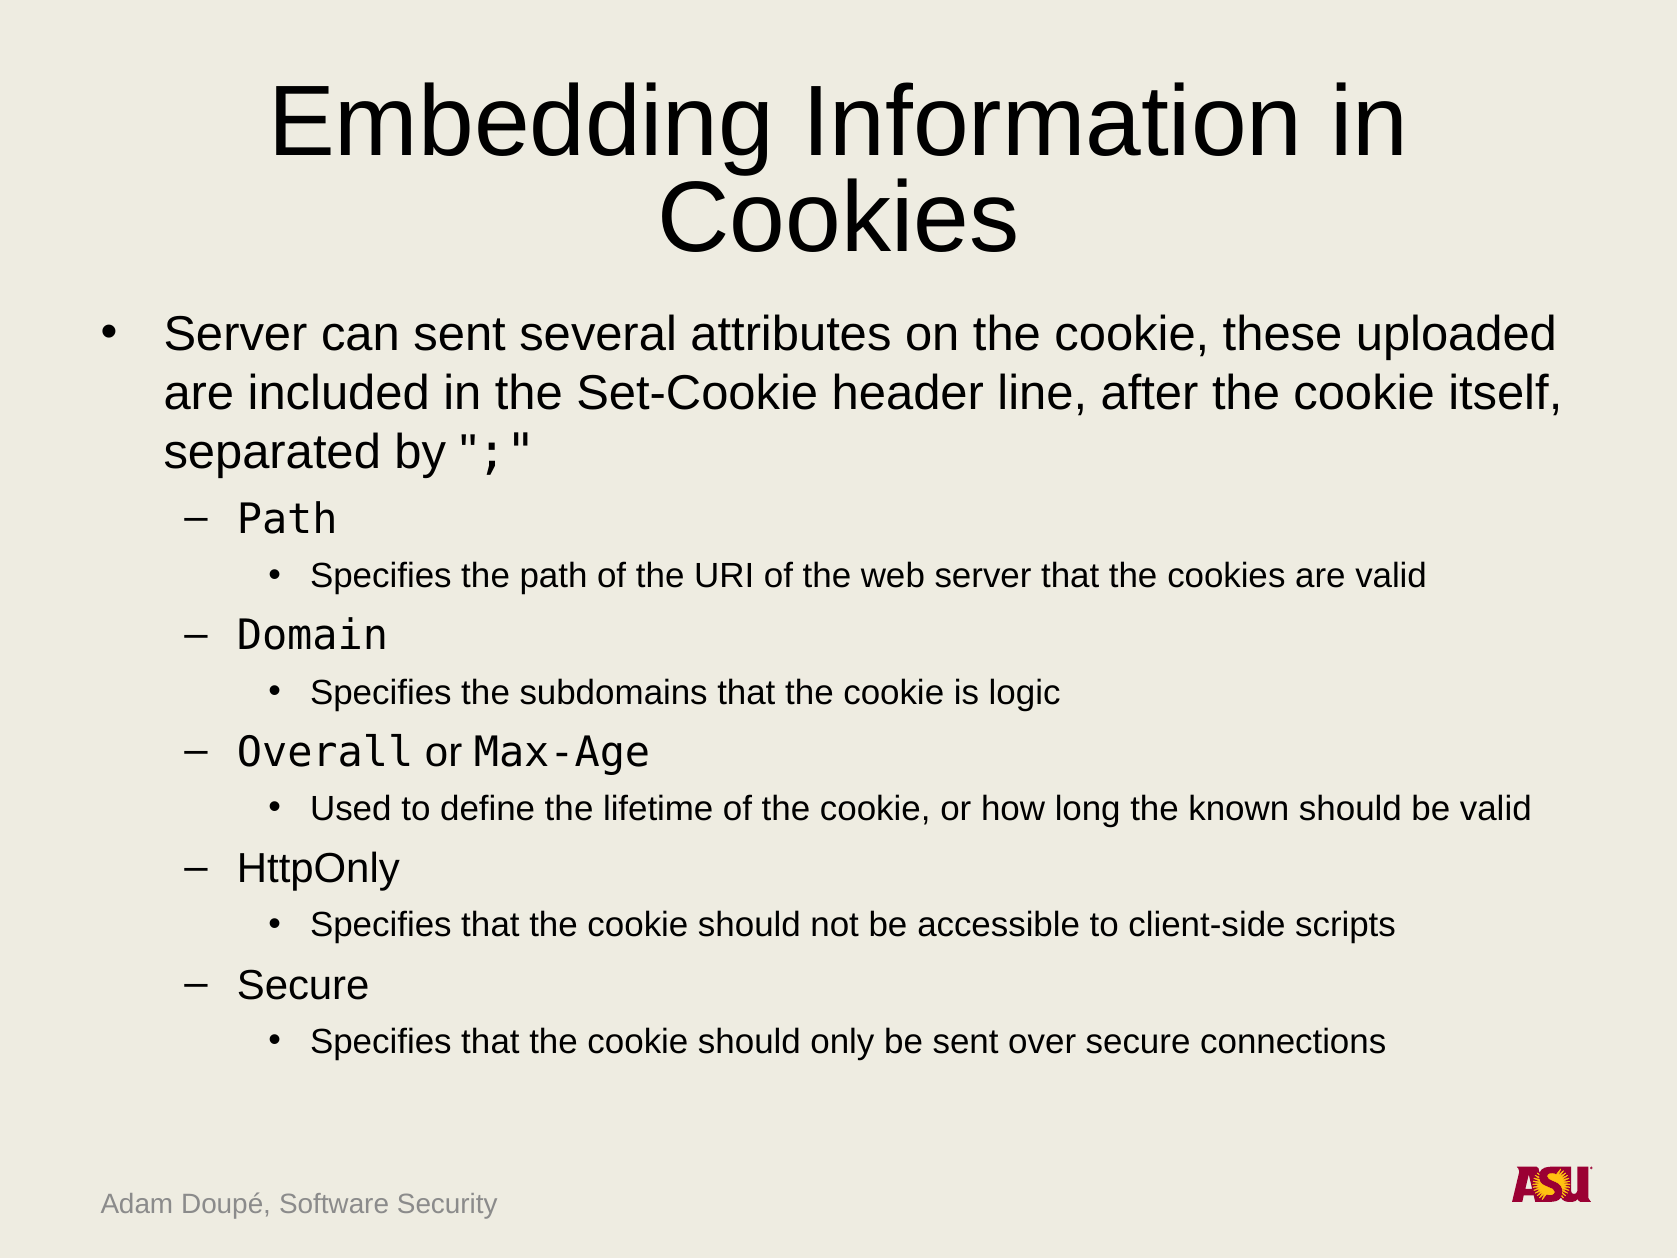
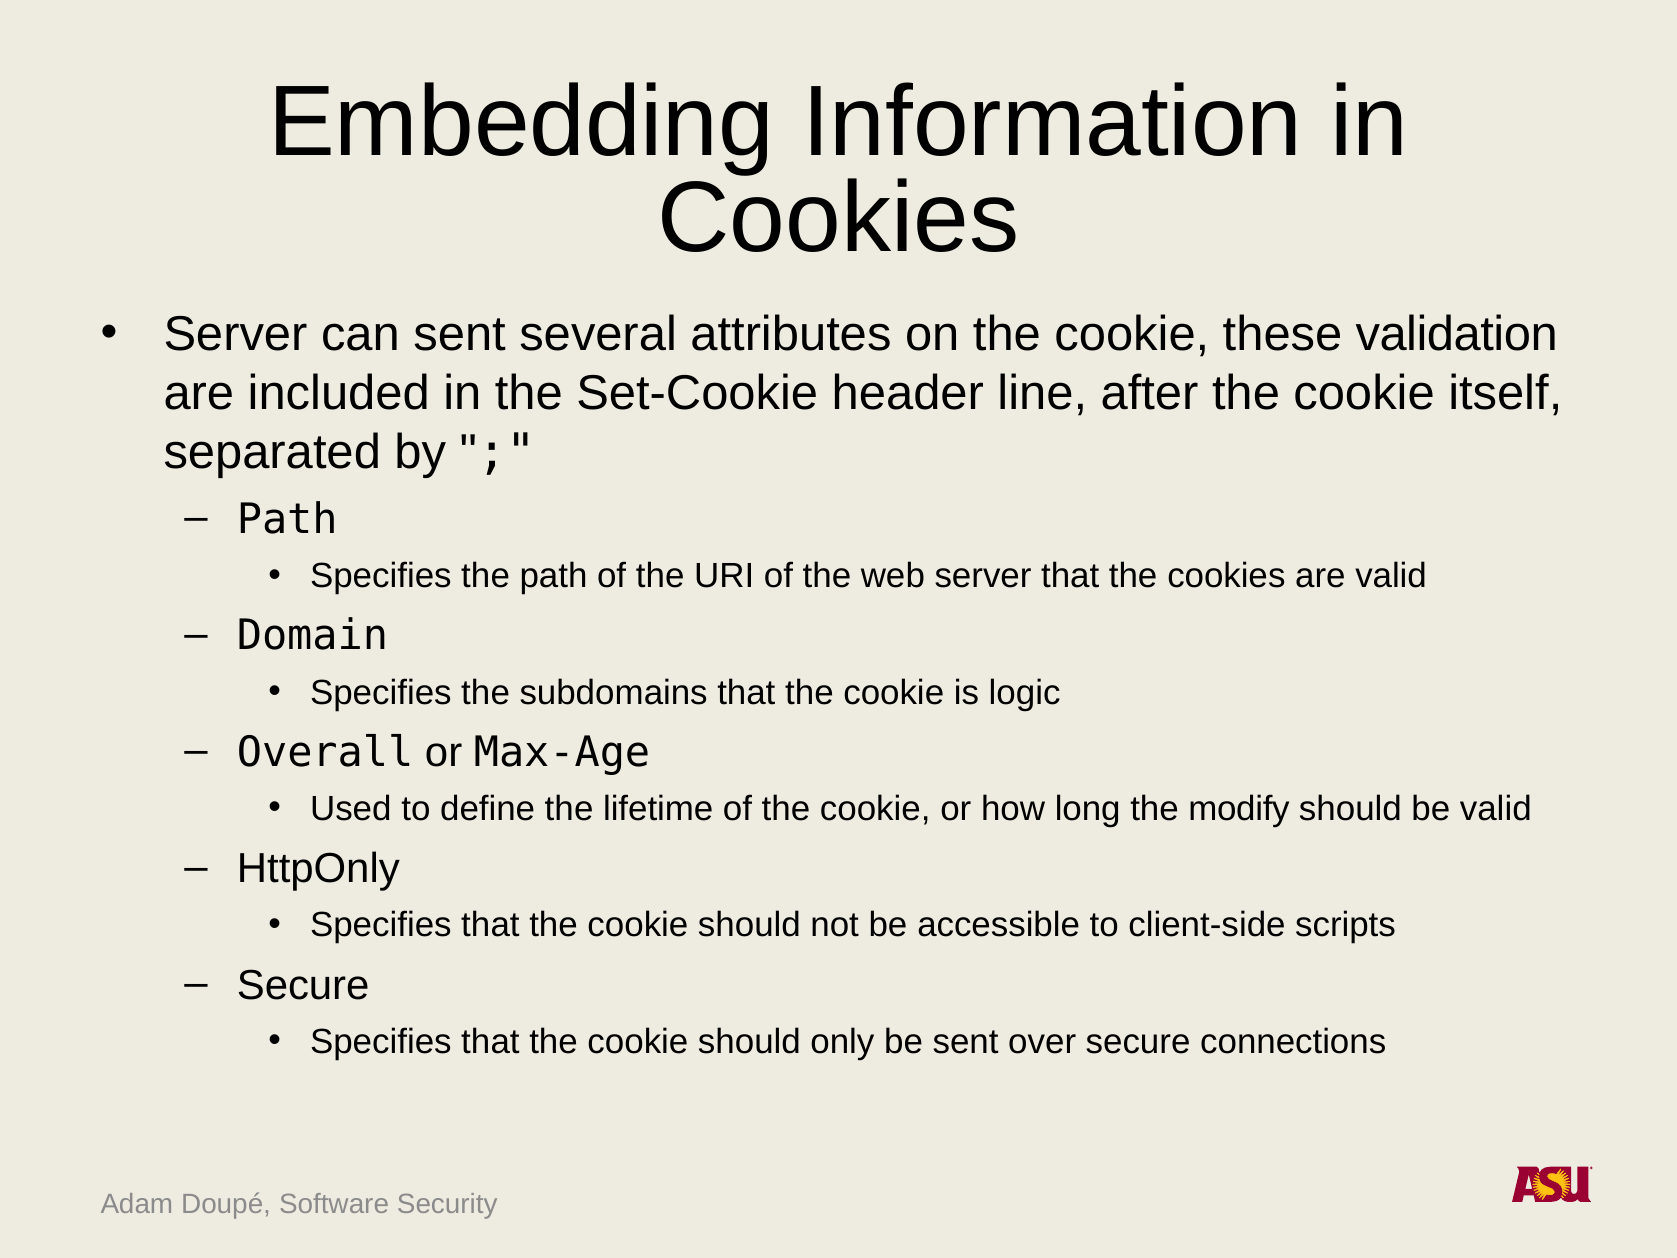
uploaded: uploaded -> validation
known: known -> modify
